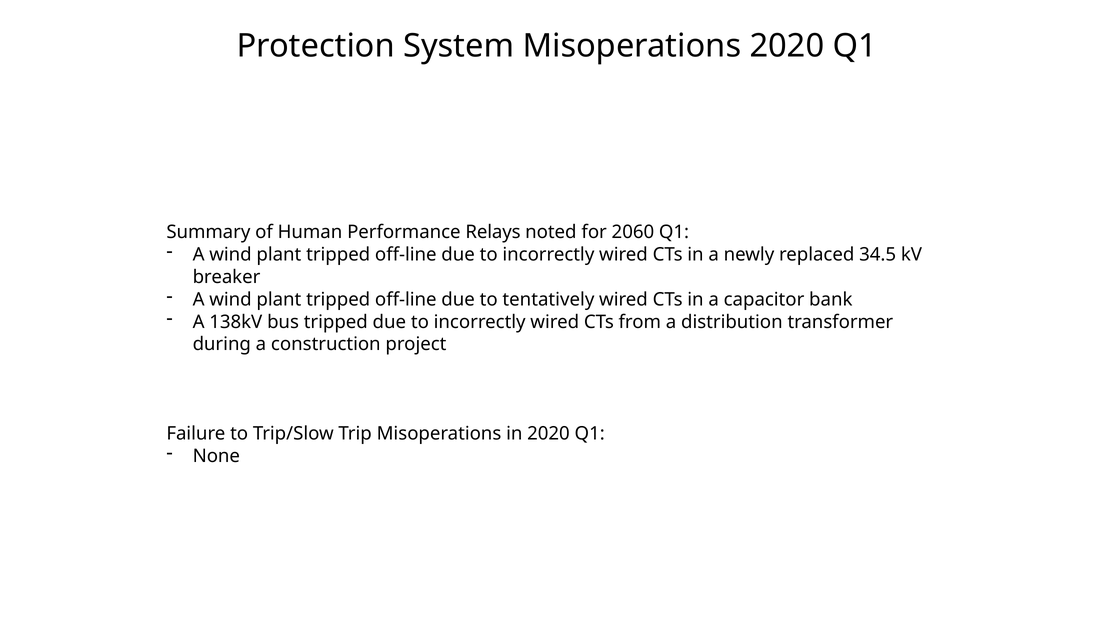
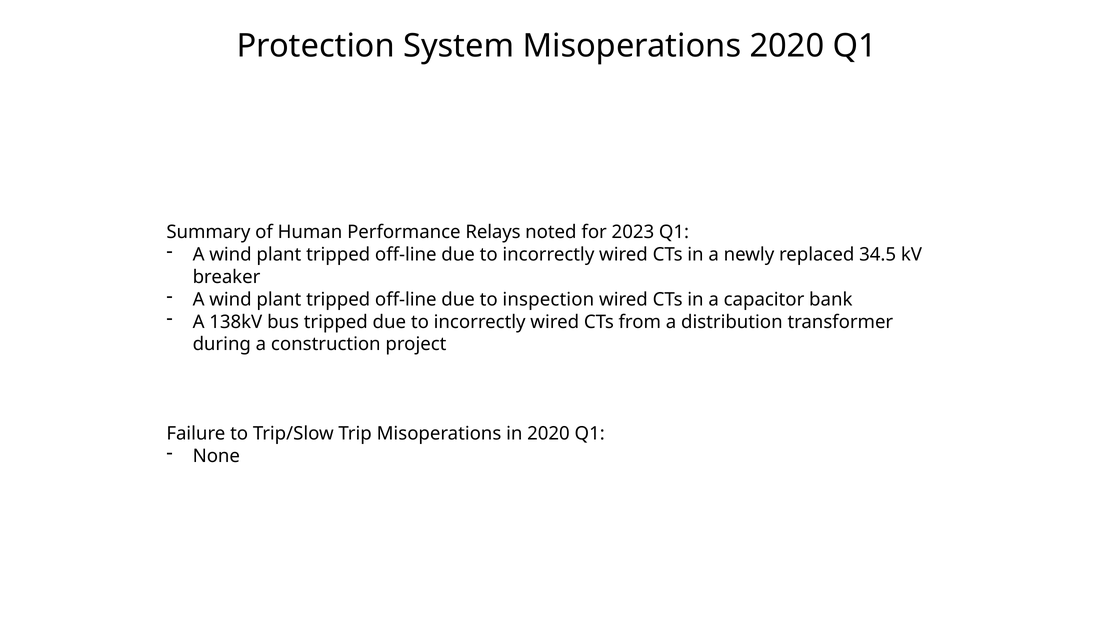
2060: 2060 -> 2023
tentatively: tentatively -> inspection
